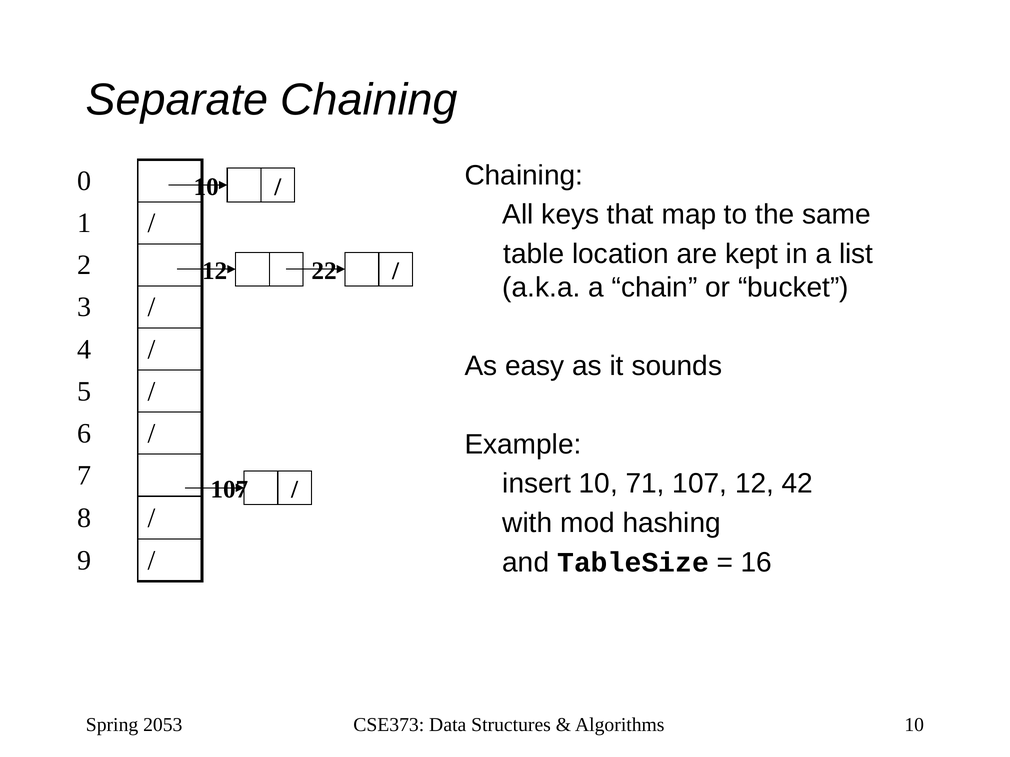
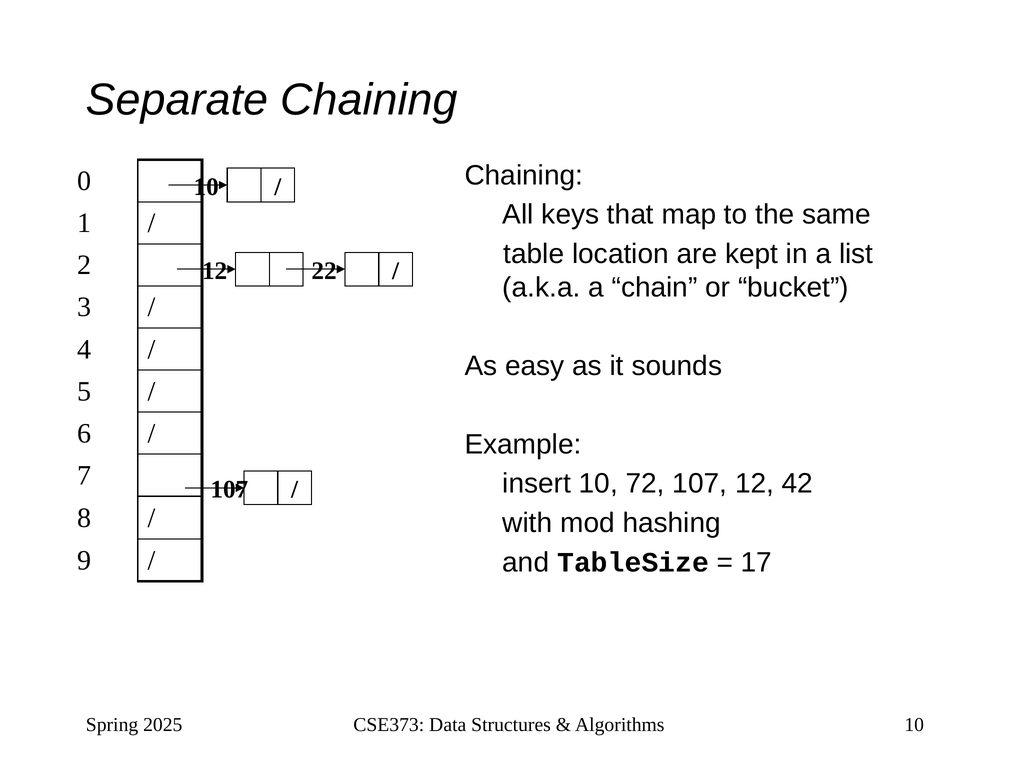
71: 71 -> 72
16: 16 -> 17
2053: 2053 -> 2025
